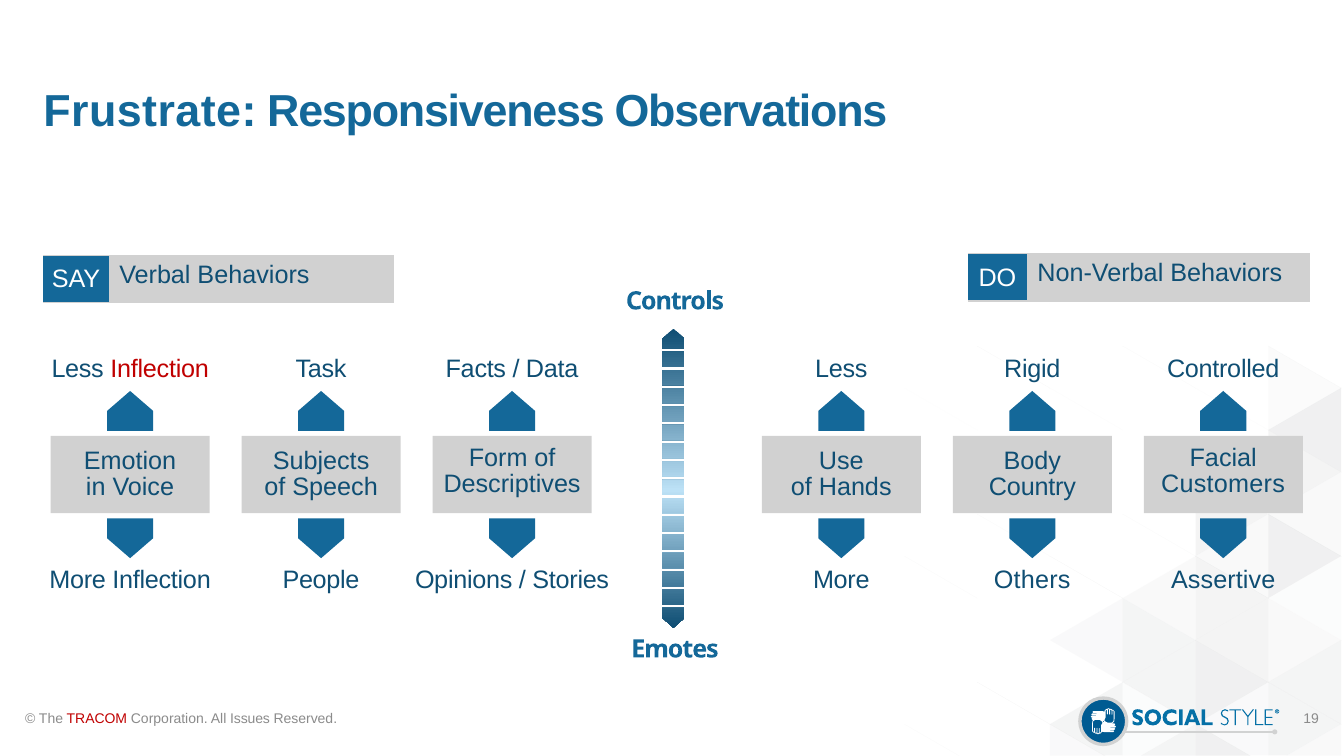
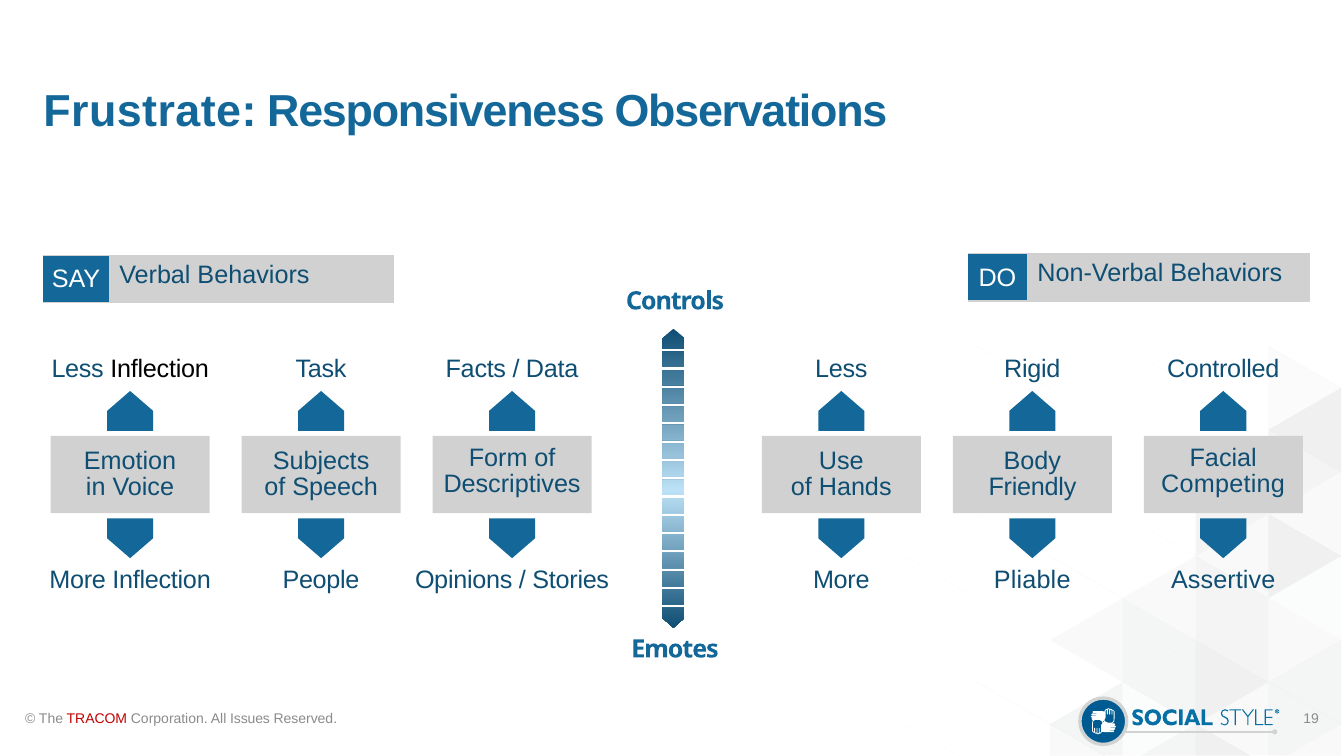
Inflection at (160, 369) colour: red -> black
Customers: Customers -> Competing
Country: Country -> Friendly
Others: Others -> Pliable
